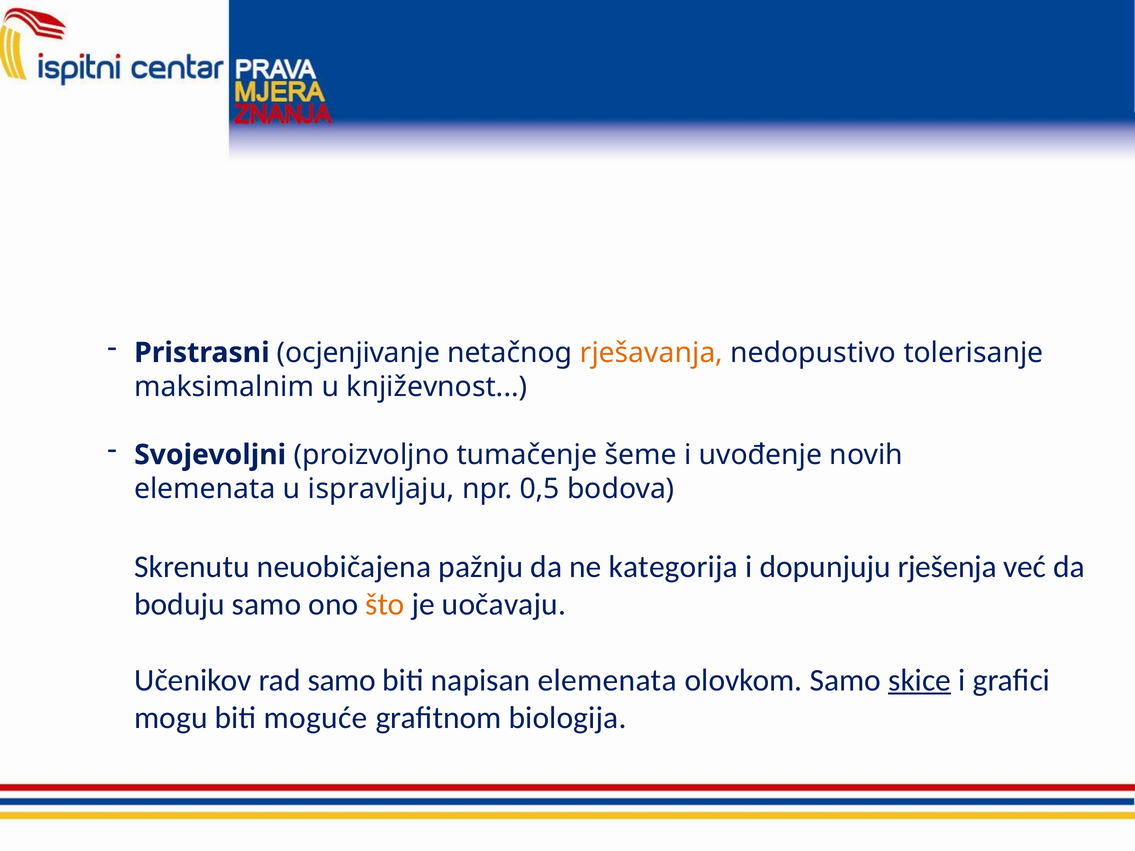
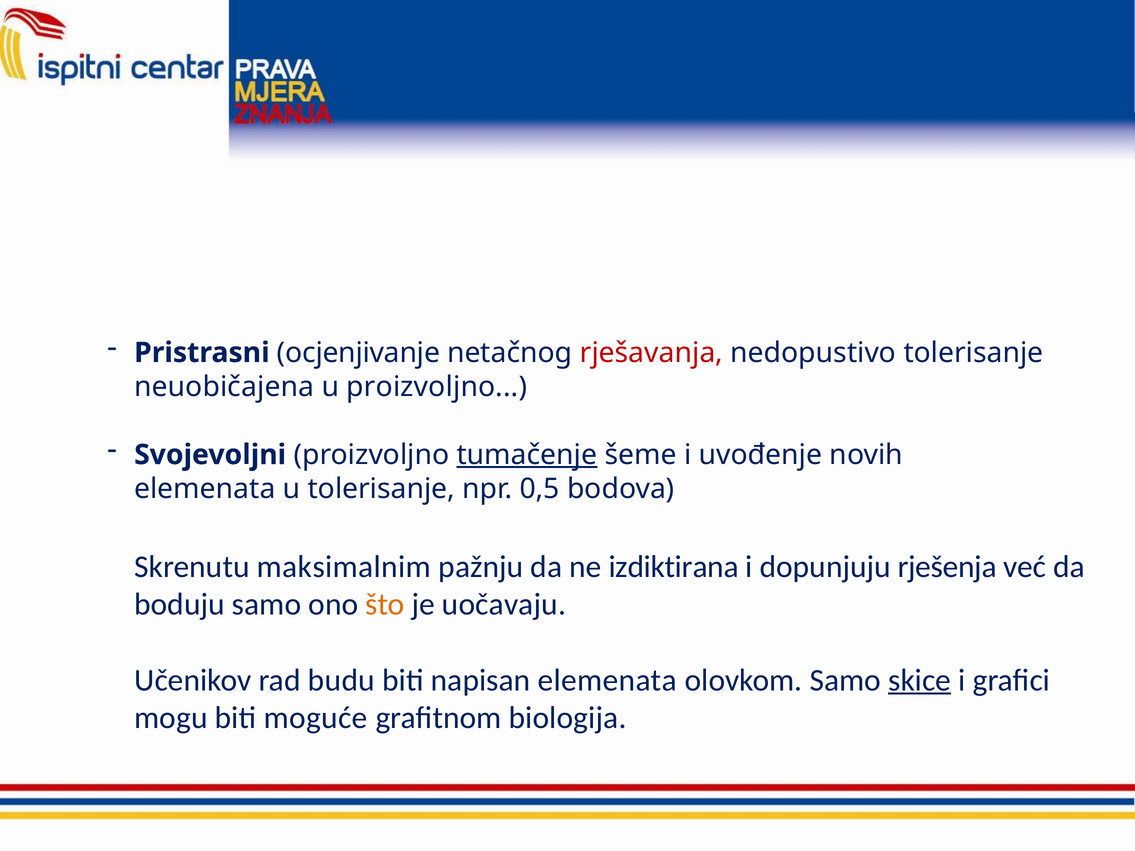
rješavanja colour: orange -> red
maksimalnim: maksimalnim -> neuobičajena
u književnost: književnost -> proizvoljno
tumačenje underline: none -> present
u ispravljaju: ispravljaju -> tolerisanje
neuobičajena: neuobičajena -> maksimalnim
kategorija: kategorija -> izdiktirana
rad samo: samo -> budu
